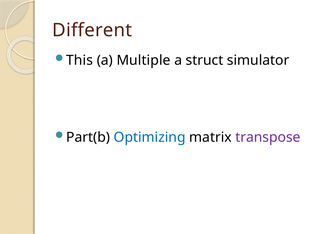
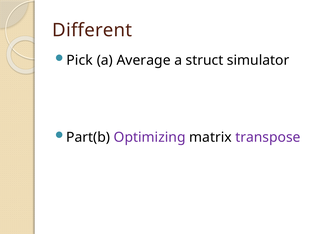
This: This -> Pick
Multiple: Multiple -> Average
Optimizing colour: blue -> purple
